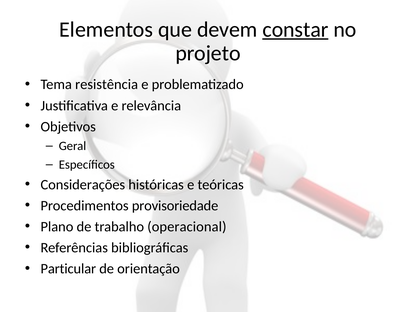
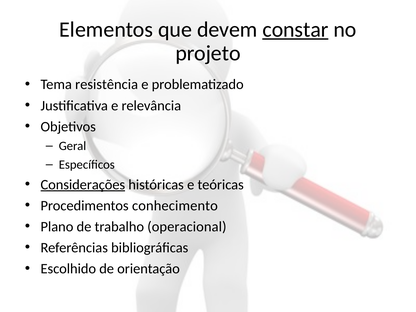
Considerações underline: none -> present
provisoriedade: provisoriedade -> conhecimento
Particular: Particular -> Escolhido
